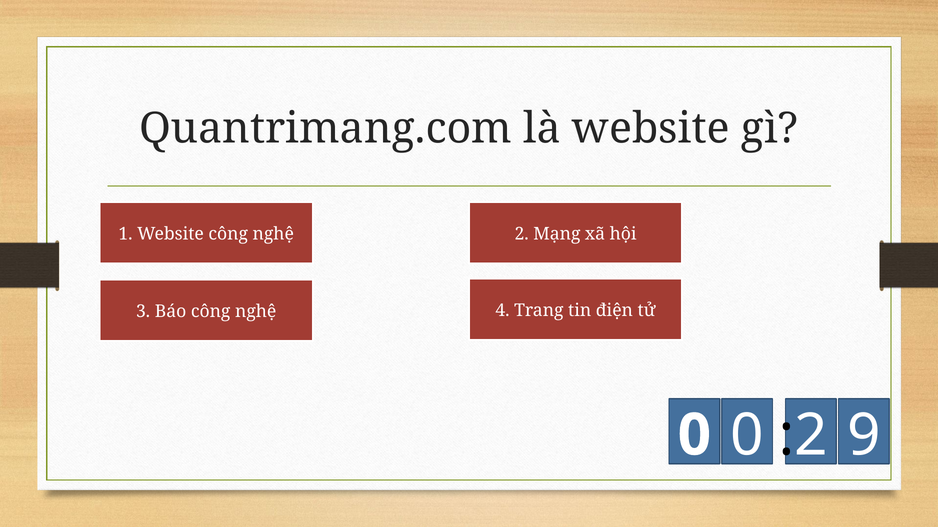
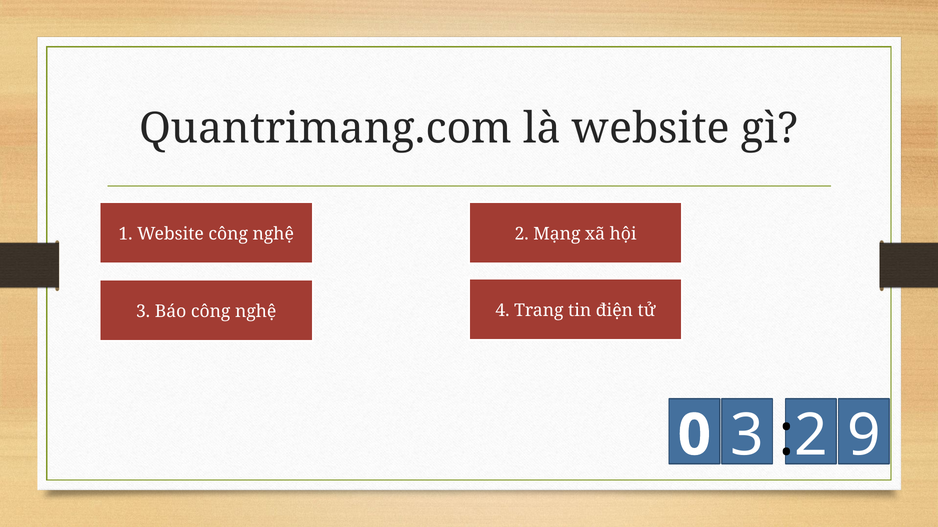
0 0: 0 -> 3
